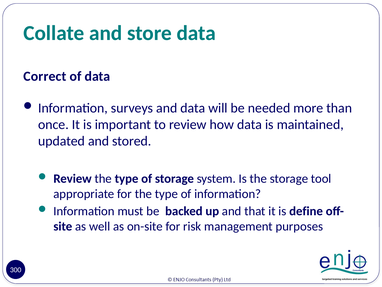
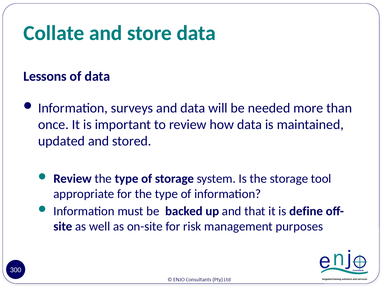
Correct: Correct -> Lessons
